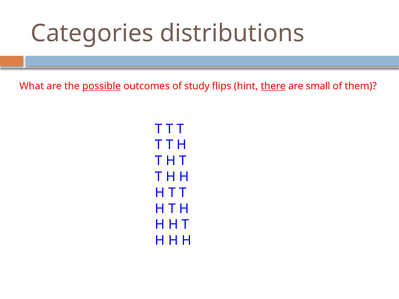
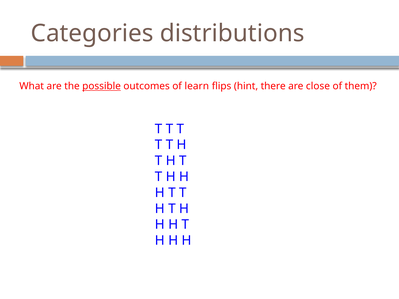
study: study -> learn
there underline: present -> none
small: small -> close
